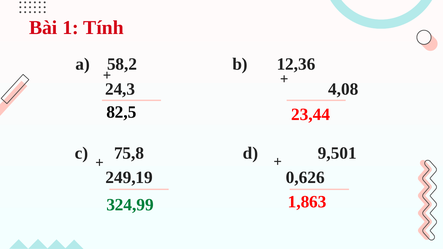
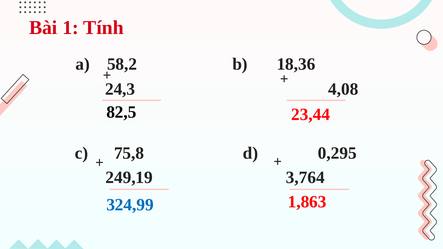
12,36: 12,36 -> 18,36
9,501: 9,501 -> 0,295
0,626: 0,626 -> 3,764
324,99 colour: green -> blue
